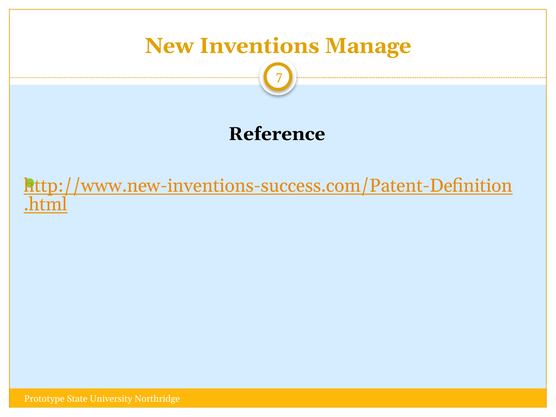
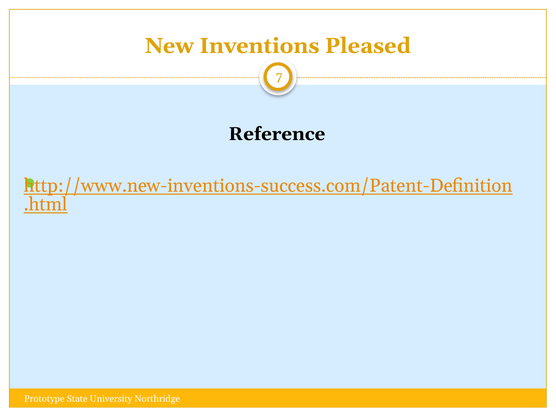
Manage: Manage -> Pleased
